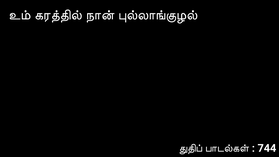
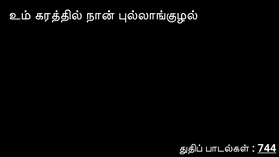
744 underline: none -> present
